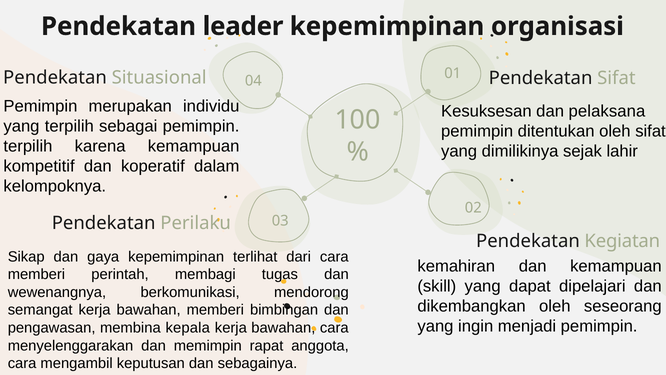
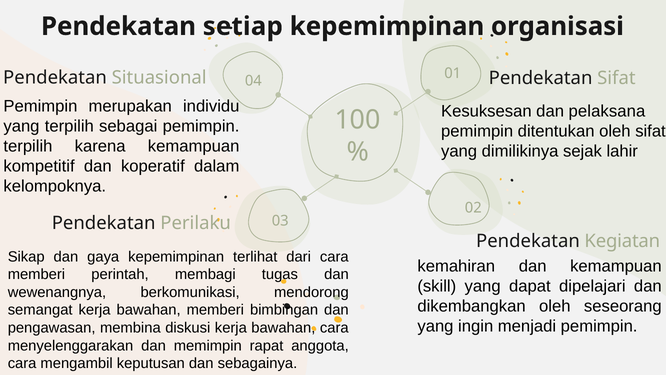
leader: leader -> setiap
kepala: kepala -> diskusi
